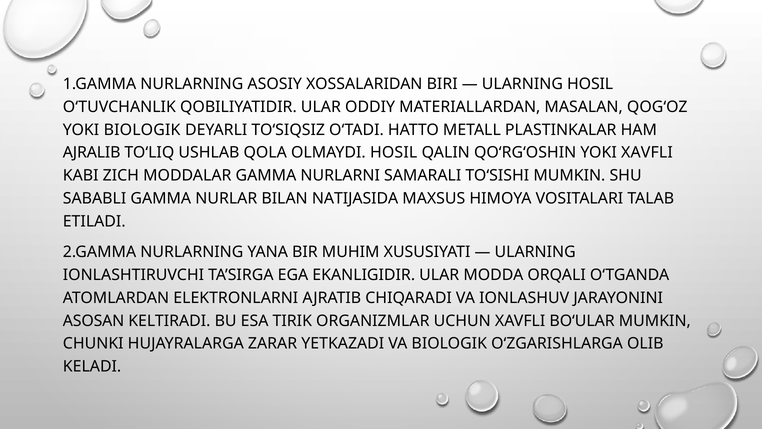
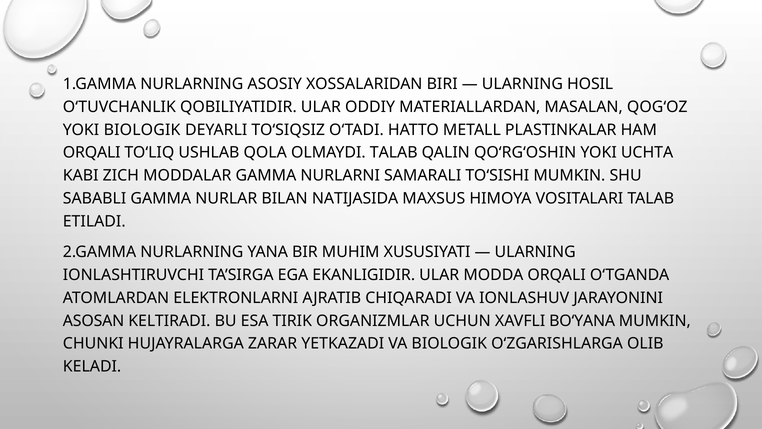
AJRALIB at (92, 153): AJRALIB -> ORQALI
OLMAYDI HOSIL: HOSIL -> TALAB
YOKI XAVFLI: XAVFLI -> UCHTA
BO‘ULAR: BO‘ULAR -> BO‘YANA
